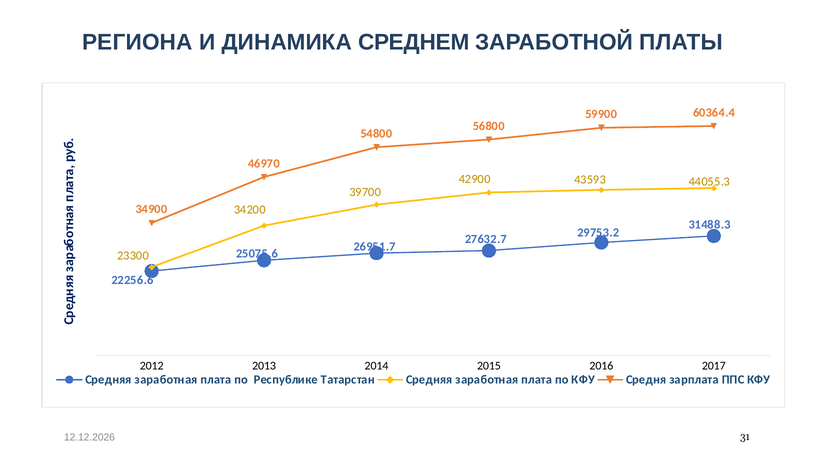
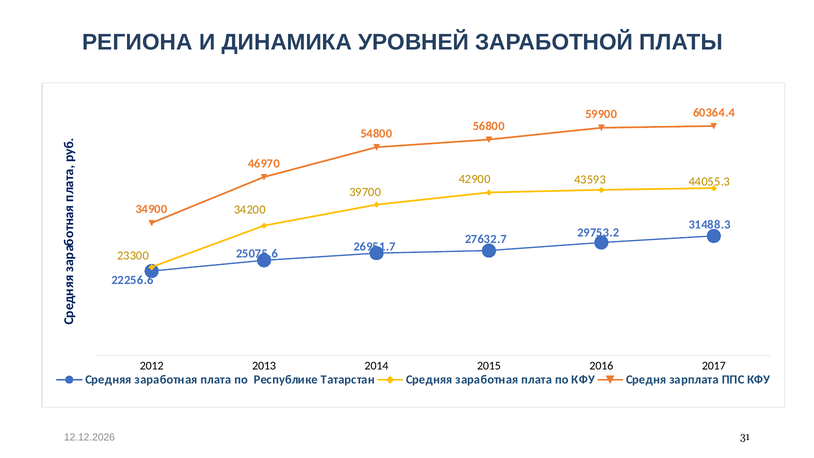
СРЕДНЕМ: СРЕДНЕМ -> УРОВНЕЙ
